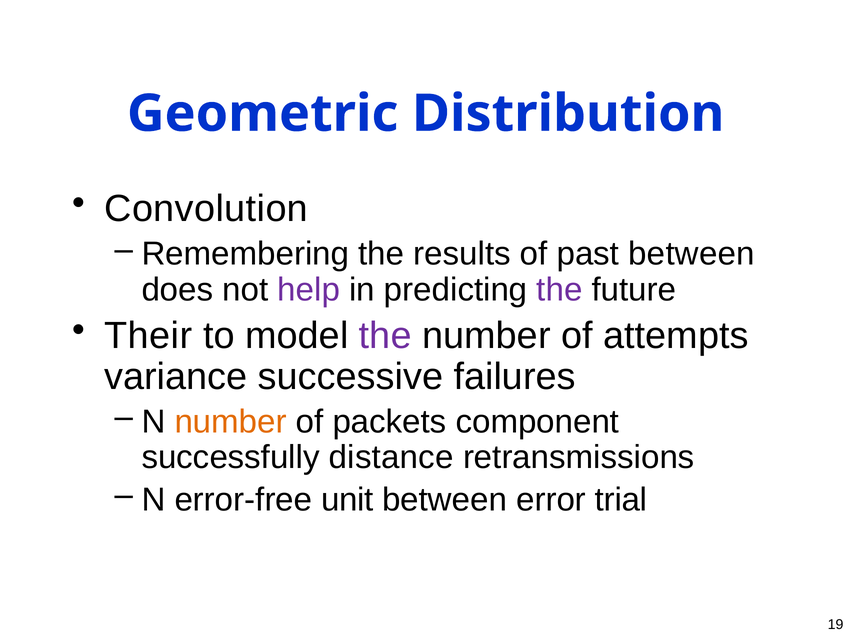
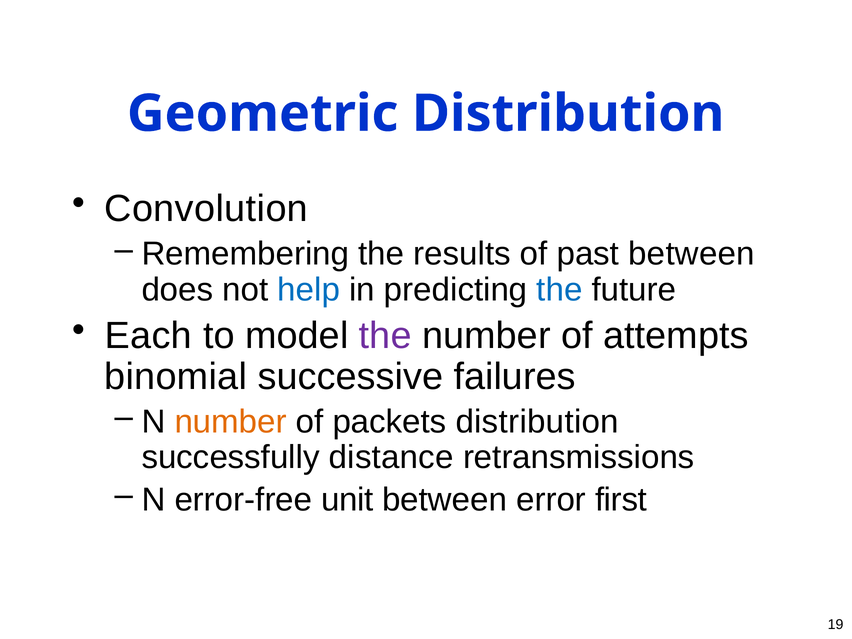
help colour: purple -> blue
the at (559, 290) colour: purple -> blue
Their: Their -> Each
variance: variance -> binomial
packets component: component -> distribution
trial: trial -> first
